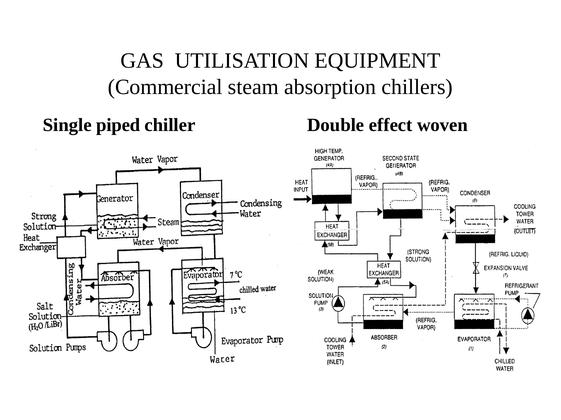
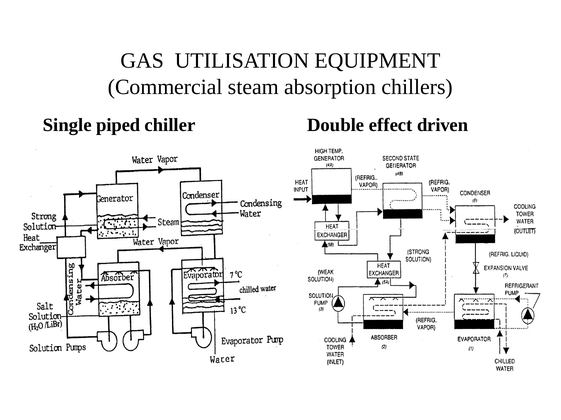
woven: woven -> driven
